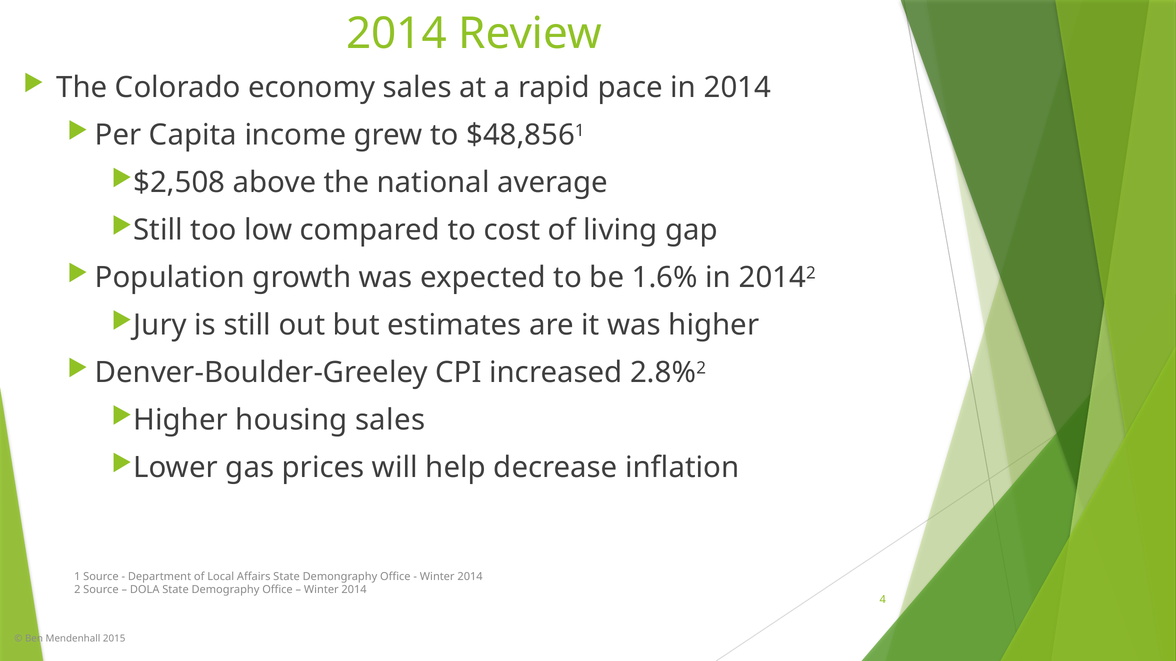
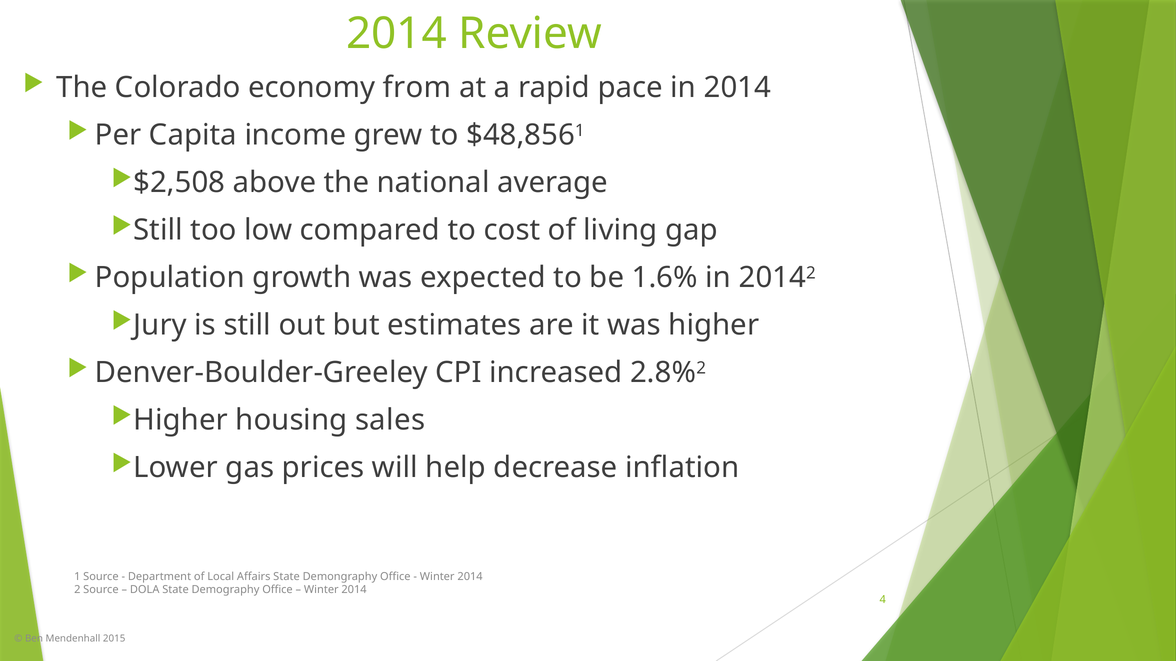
economy sales: sales -> from
